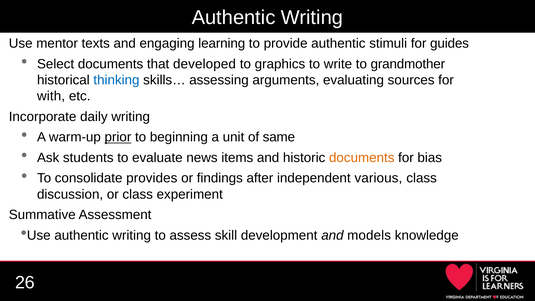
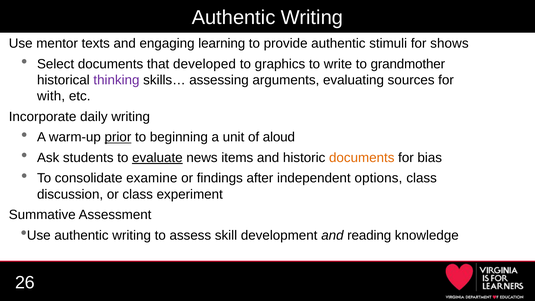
guides: guides -> shows
thinking colour: blue -> purple
same: same -> aloud
evaluate underline: none -> present
provides: provides -> examine
various: various -> options
models: models -> reading
